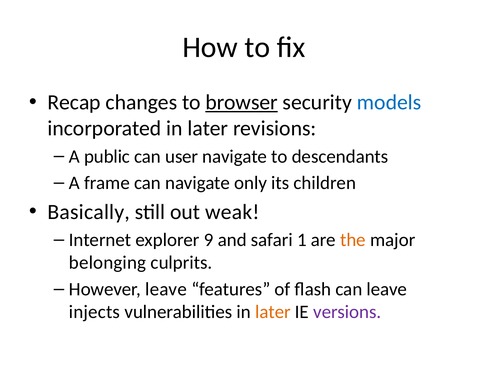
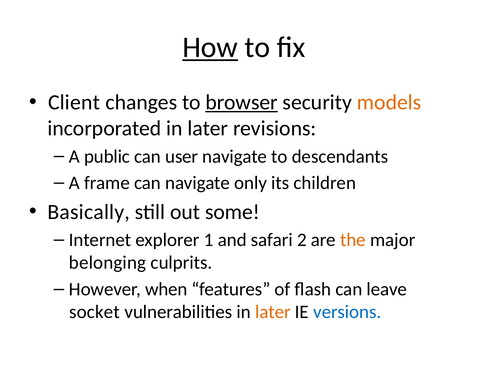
How underline: none -> present
Recap: Recap -> Client
models colour: blue -> orange
weak: weak -> some
9: 9 -> 1
1: 1 -> 2
However leave: leave -> when
injects: injects -> socket
versions colour: purple -> blue
